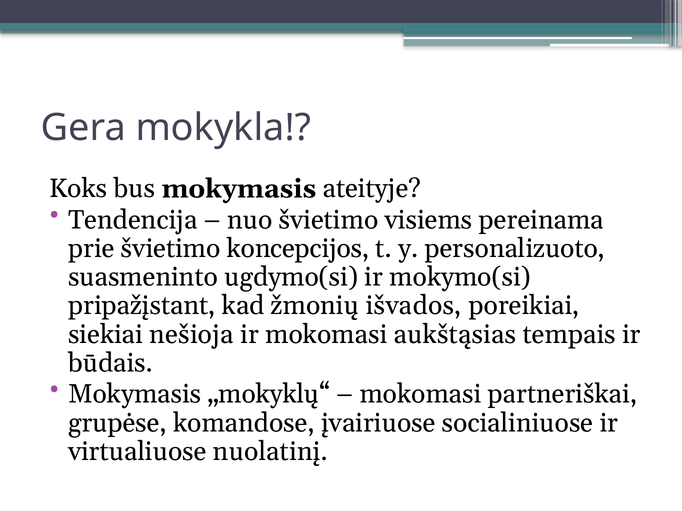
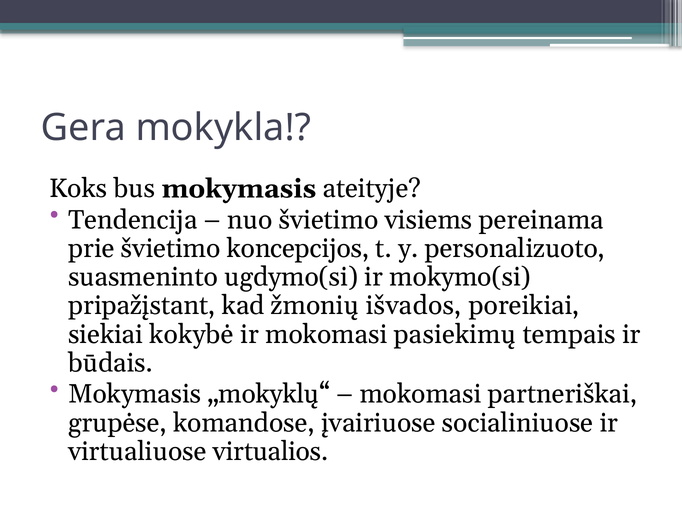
nešioja: nešioja -> kokybė
aukštąsias: aukštąsias -> pasiekimų
nuolatinį: nuolatinį -> virtualios
